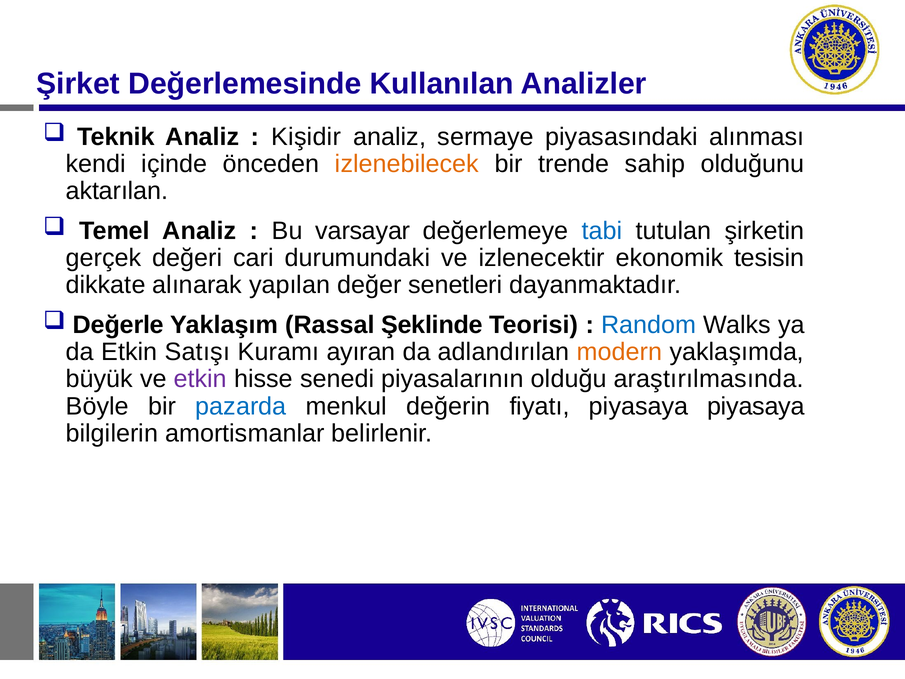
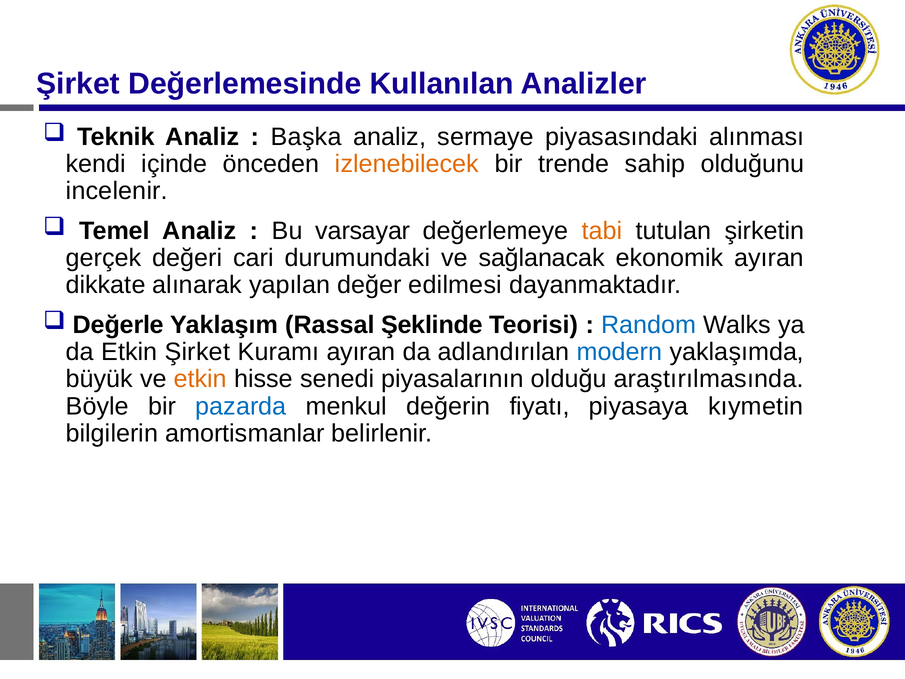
Kişidir: Kişidir -> Başka
aktarılan: aktarılan -> incelenir
tabi colour: blue -> orange
izlenecektir: izlenecektir -> sağlanacak
ekonomik tesisin: tesisin -> ayıran
senetleri: senetleri -> edilmesi
Etkin Satışı: Satışı -> Şirket
modern colour: orange -> blue
etkin at (200, 379) colour: purple -> orange
piyasaya piyasaya: piyasaya -> kıymetin
